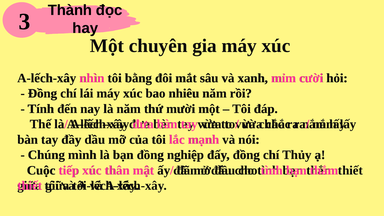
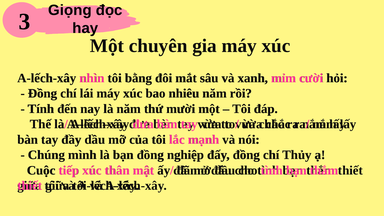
Thành: Thành -> Giọng
